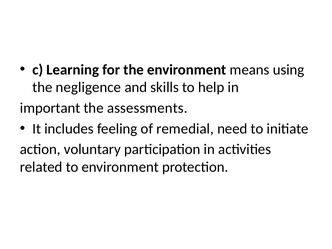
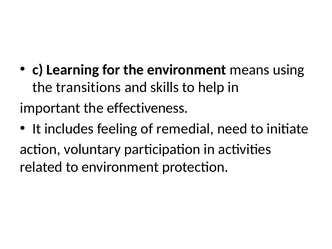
negligence: negligence -> transitions
assessments: assessments -> effectiveness
